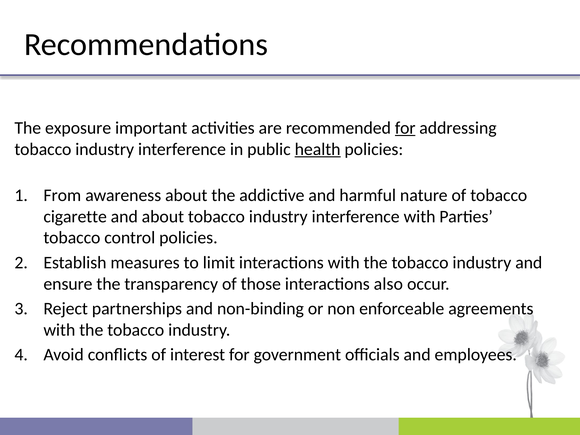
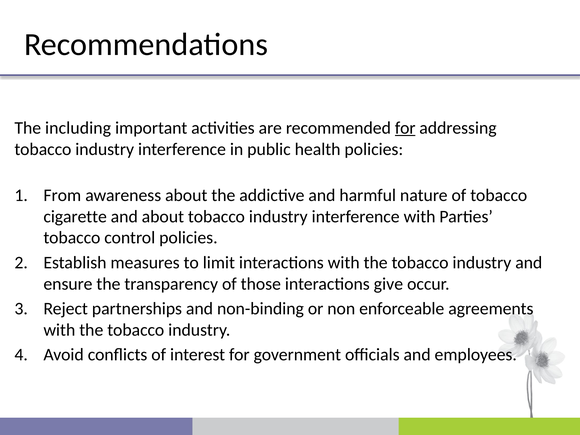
exposure: exposure -> including
health underline: present -> none
also: also -> give
